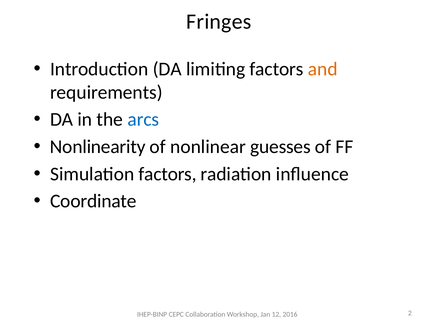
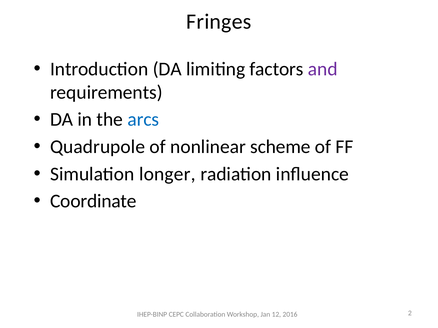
and colour: orange -> purple
Nonlinearity: Nonlinearity -> Quadrupole
guesses: guesses -> scheme
Simulation factors: factors -> longer
